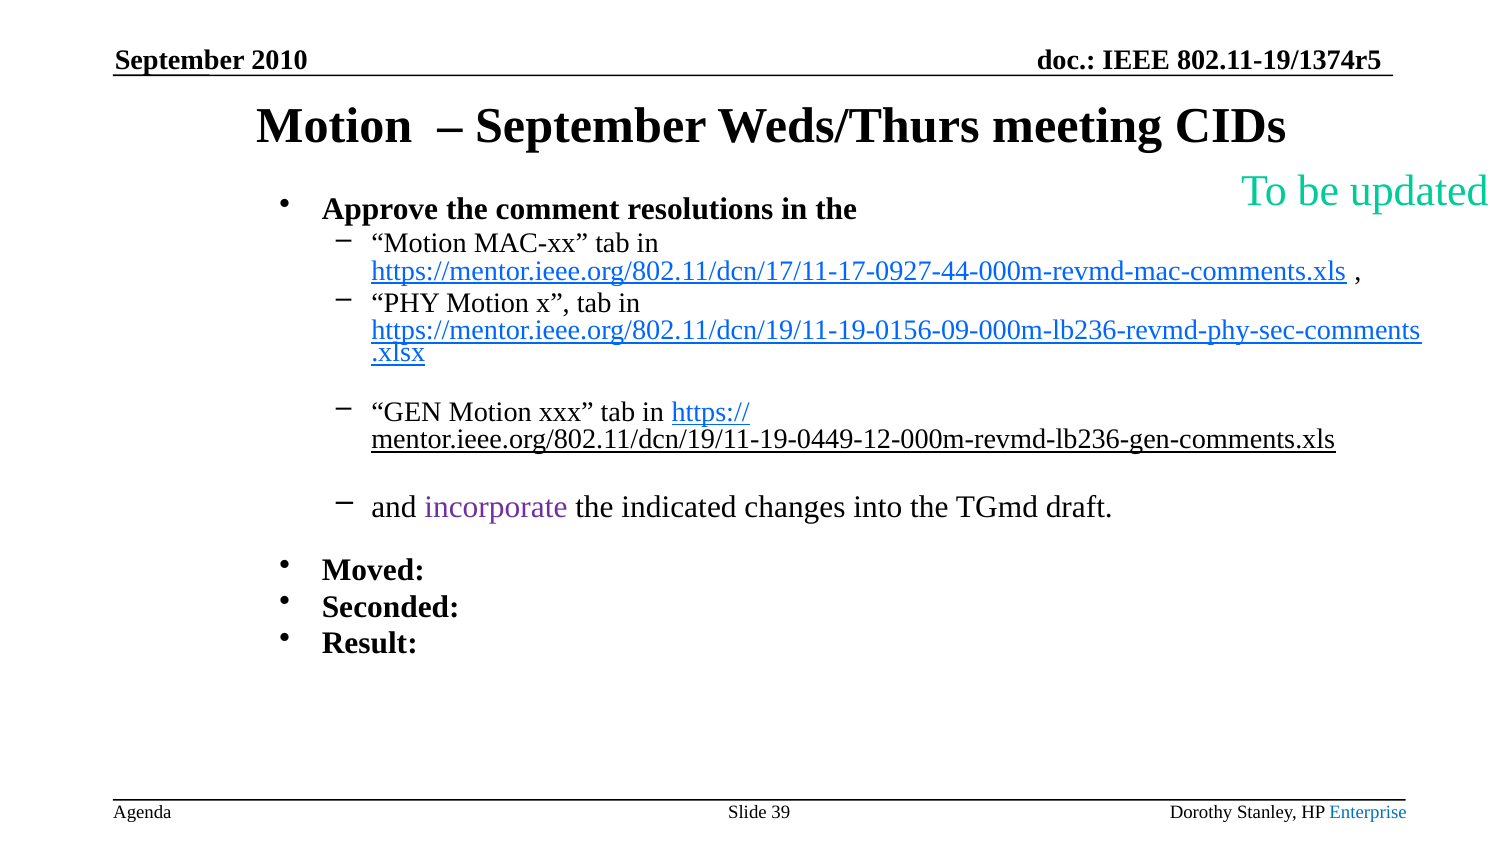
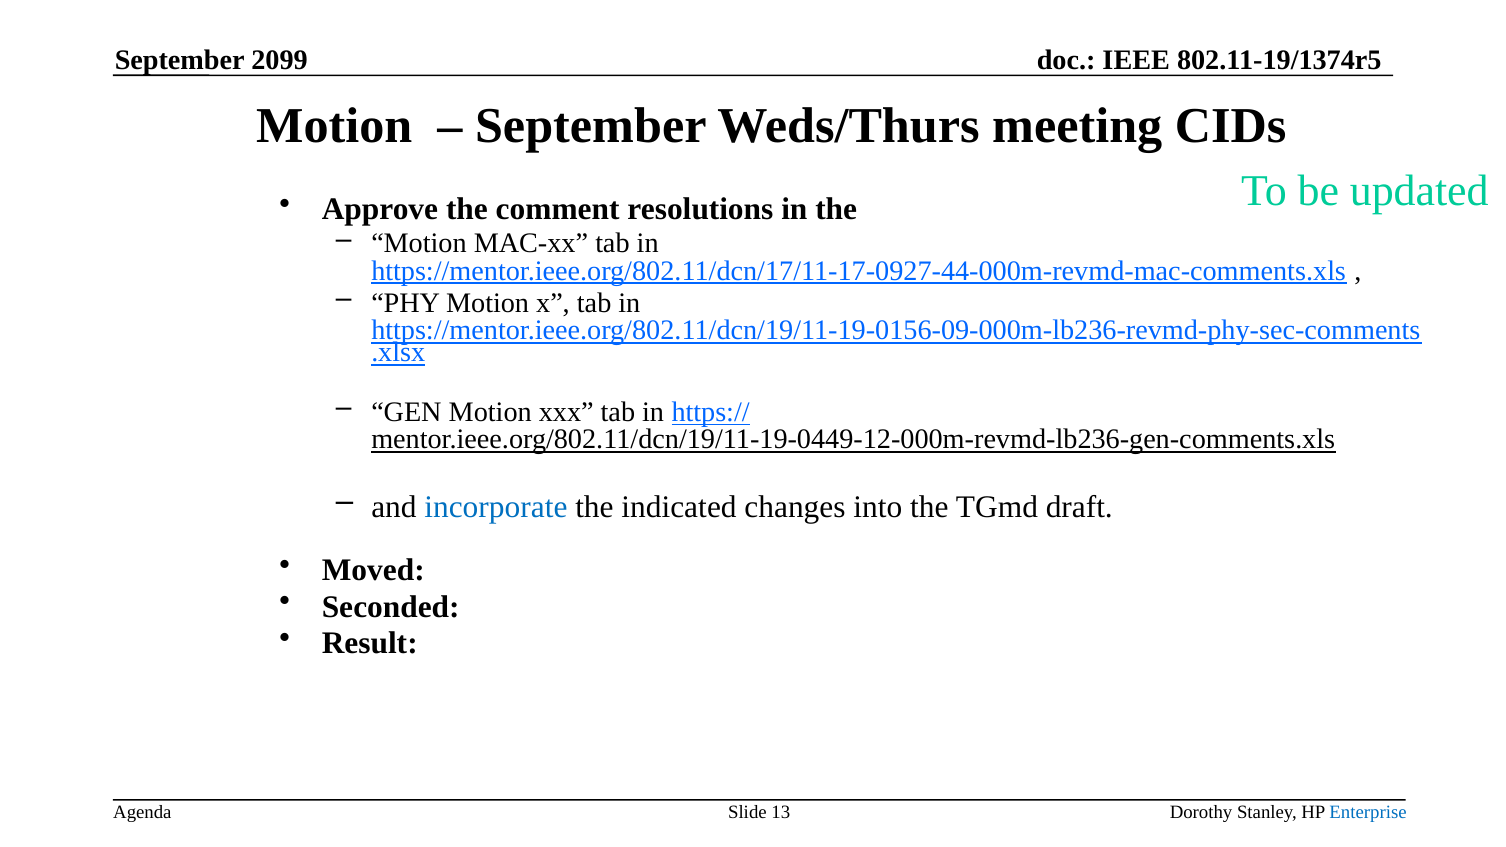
2010: 2010 -> 2099
incorporate colour: purple -> blue
39: 39 -> 13
